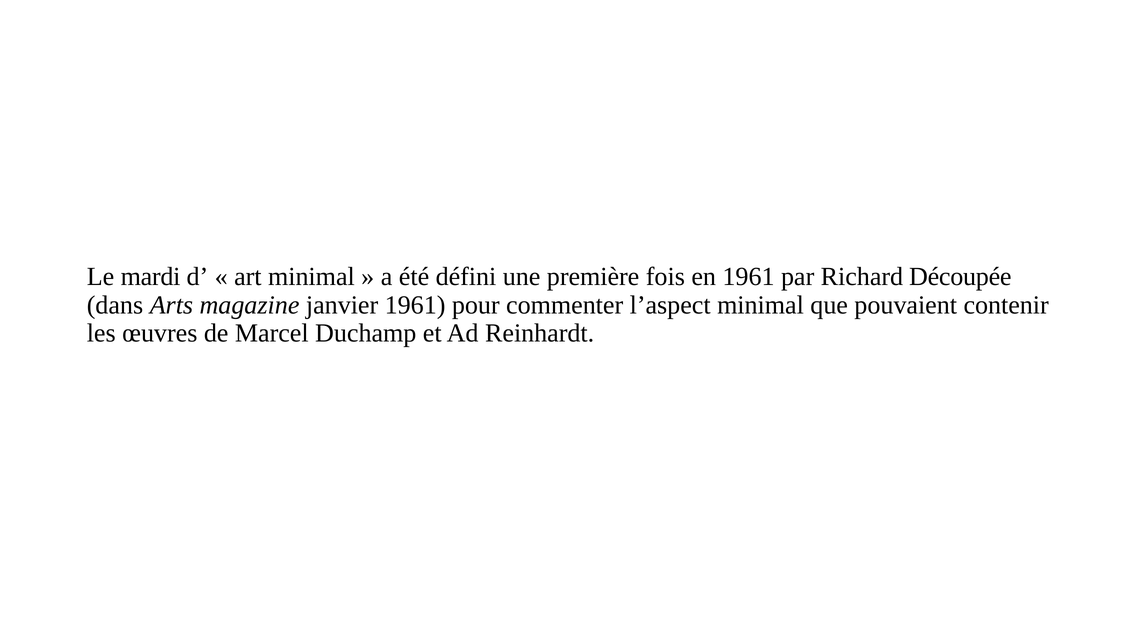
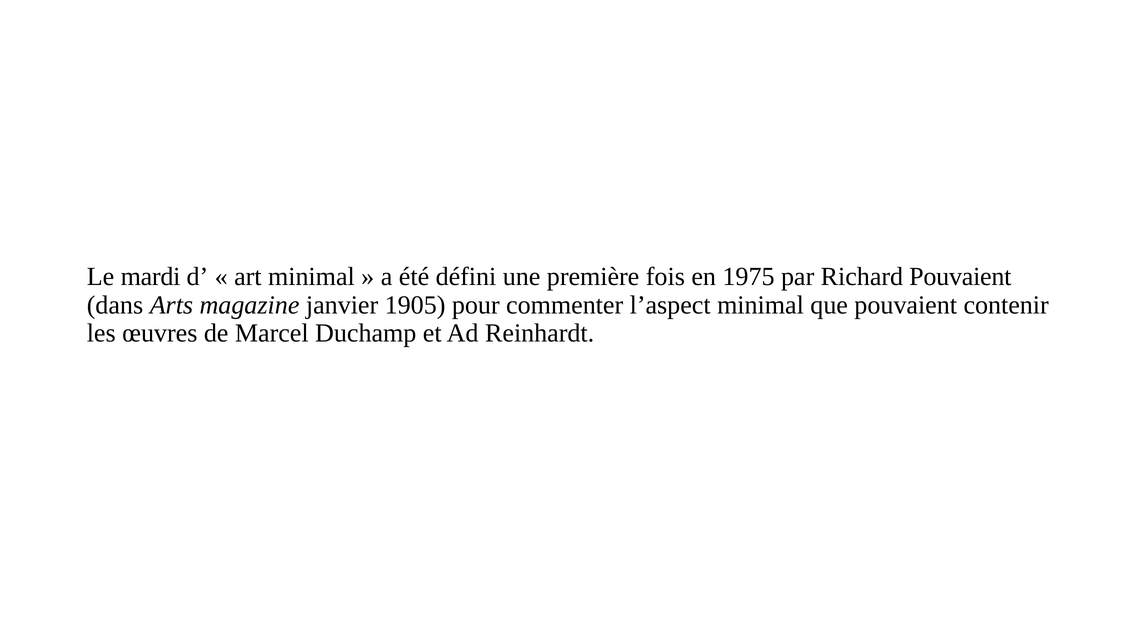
en 1961: 1961 -> 1975
Richard Découpée: Découpée -> Pouvaient
janvier 1961: 1961 -> 1905
